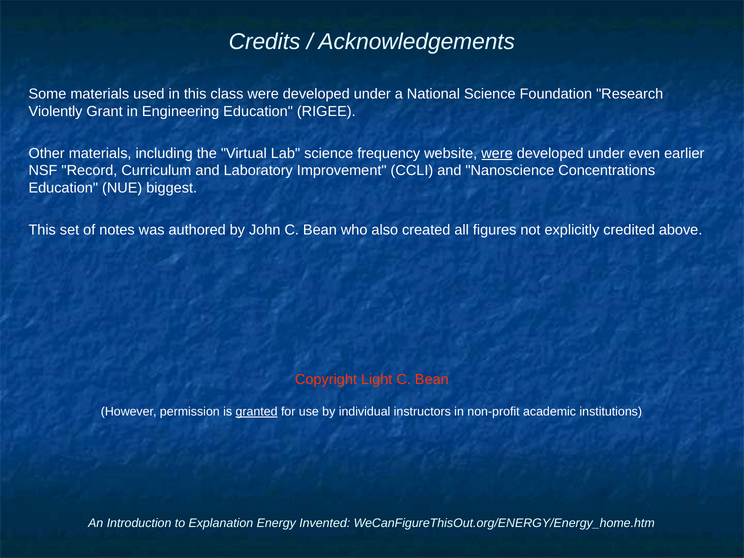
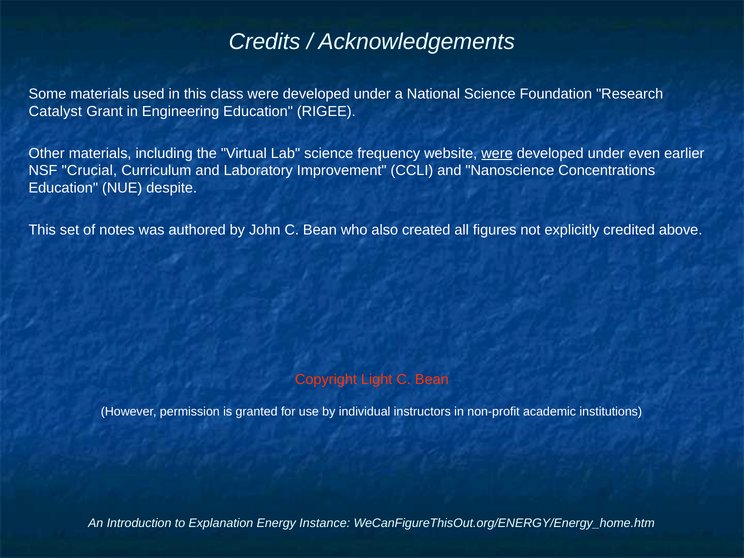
Violently: Violently -> Catalyst
Record: Record -> Crucial
biggest: biggest -> despite
granted underline: present -> none
Invented: Invented -> Instance
